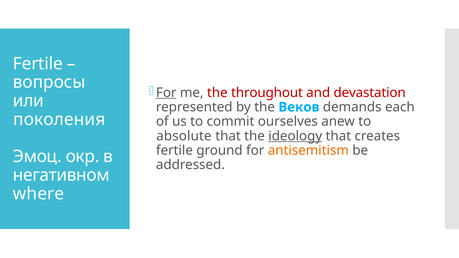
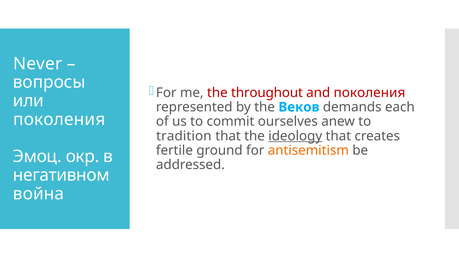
Fertile at (38, 64): Fertile -> Never
For at (166, 93) underline: present -> none
and devastation: devastation -> поколения
absolute: absolute -> tradition
where: where -> война
